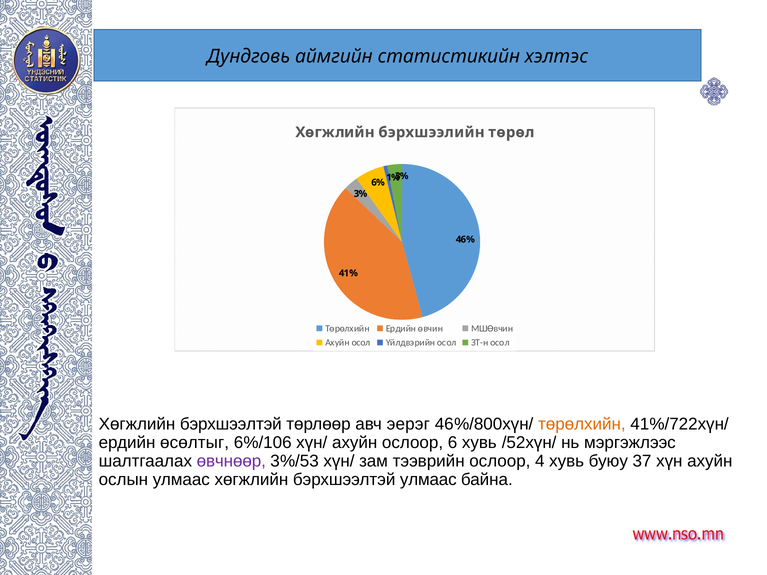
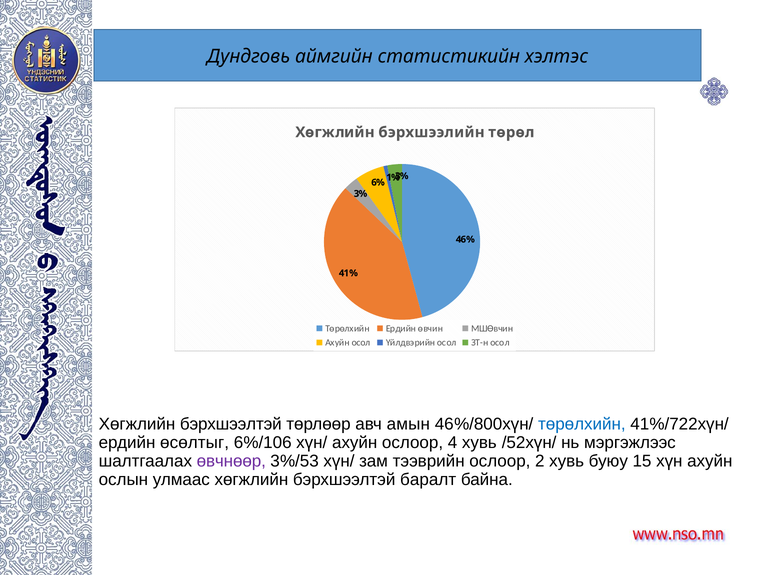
эерэг: эерэг -> амын
төрөлхийн at (582, 425) colour: orange -> blue
6: 6 -> 4
4: 4 -> 2
37: 37 -> 15
бэрхшээлтэй улмаас: улмаас -> баралт
